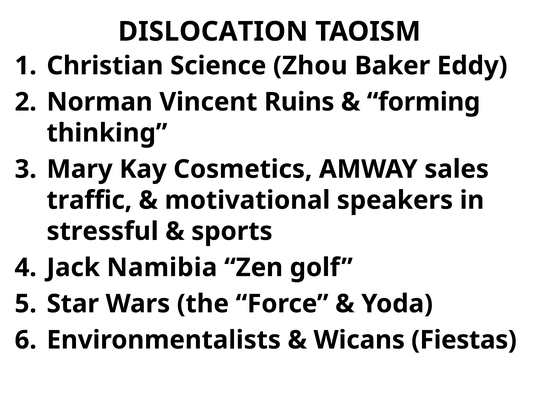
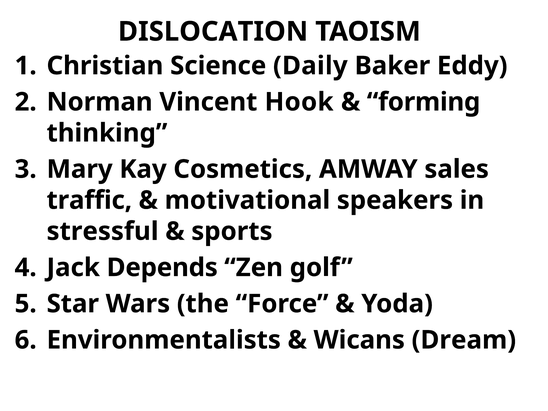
Zhou: Zhou -> Daily
Ruins: Ruins -> Hook
Namibia: Namibia -> Depends
Fiestas: Fiestas -> Dream
